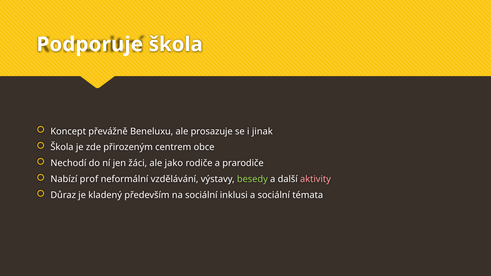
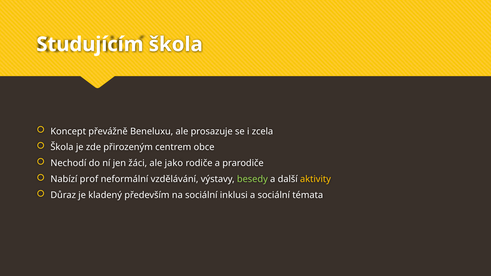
Podporuje: Podporuje -> Studujícím
jinak: jinak -> zcela
aktivity colour: pink -> yellow
